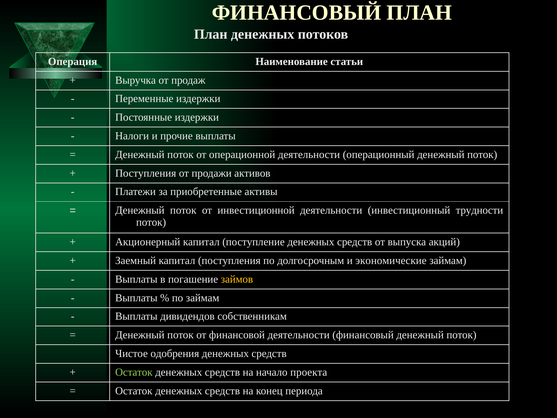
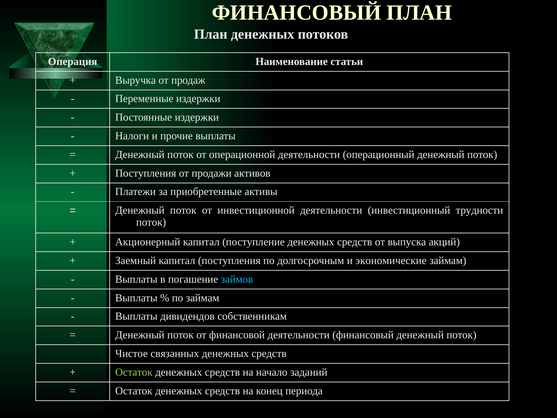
займов colour: yellow -> light blue
одобрения: одобрения -> связанных
проекта: проекта -> заданий
